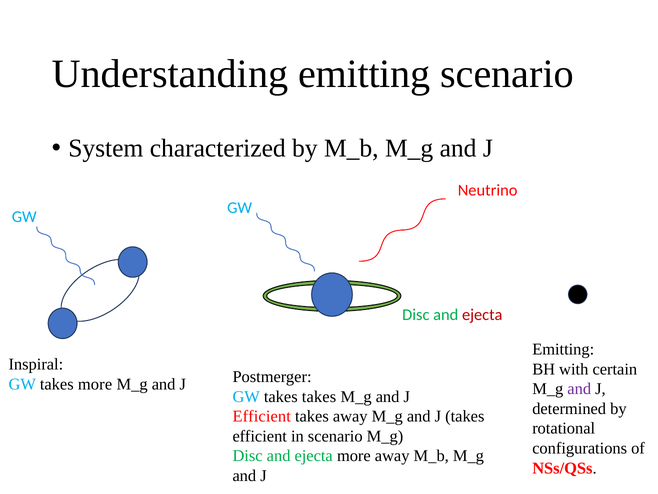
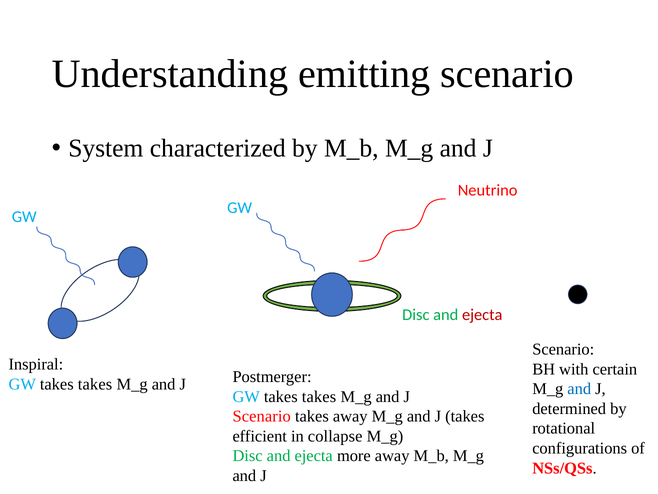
Emitting at (563, 349): Emitting -> Scenario
more at (95, 384): more -> takes
and at (579, 389) colour: purple -> blue
Efficient at (262, 416): Efficient -> Scenario
in scenario: scenario -> collapse
